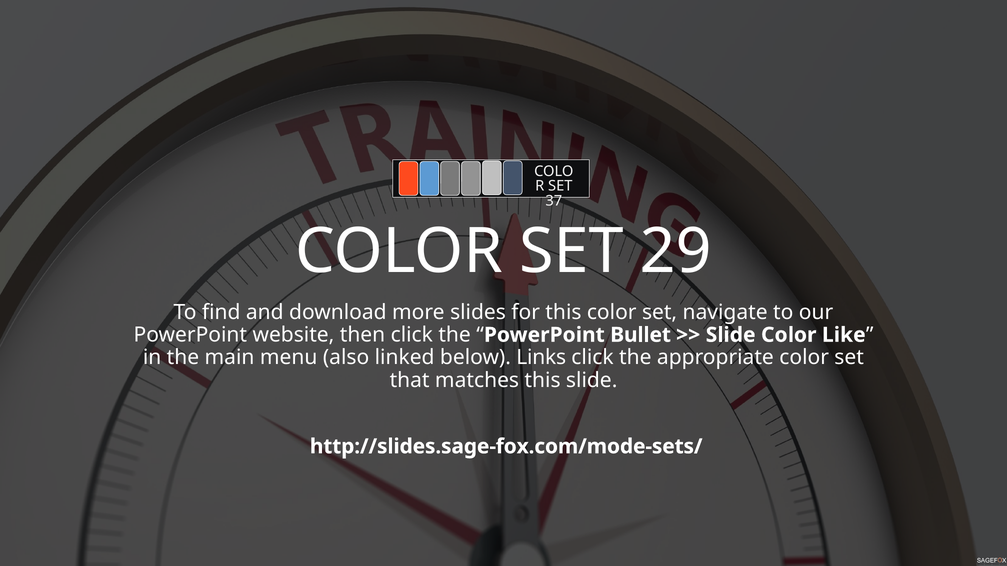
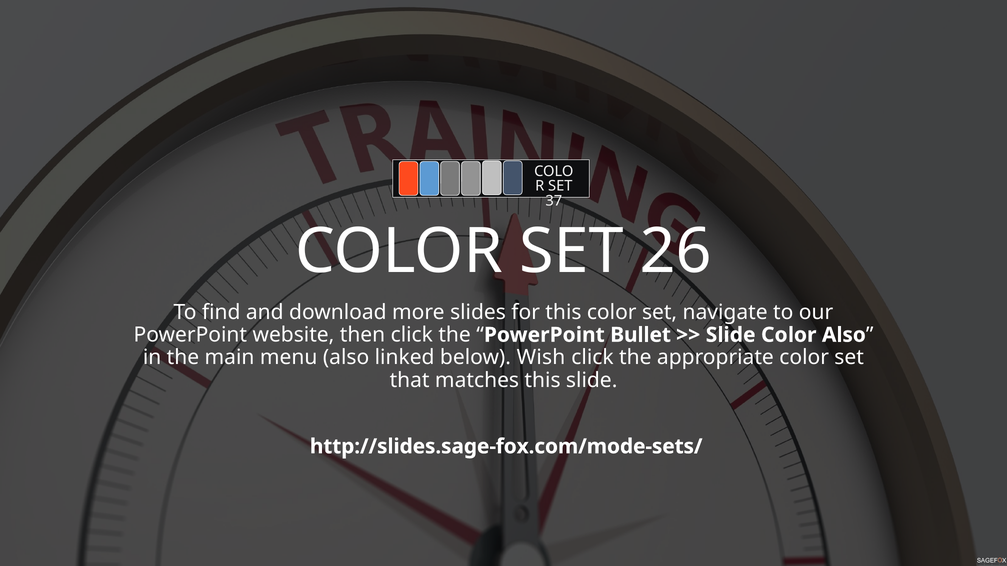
29: 29 -> 26
Color Like: Like -> Also
Links: Links -> Wish
